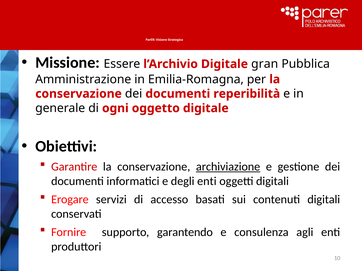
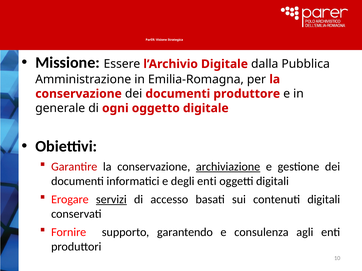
gran: gran -> dalla
reperibilità: reperibilità -> produttore
servizi underline: none -> present
